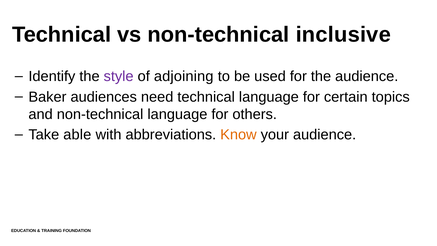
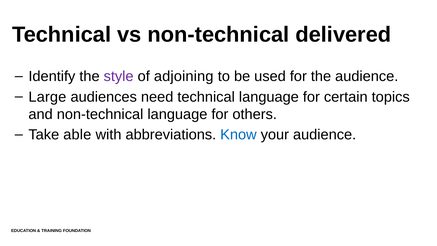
inclusive: inclusive -> delivered
Baker: Baker -> Large
Know colour: orange -> blue
